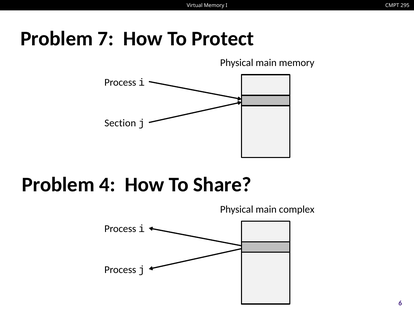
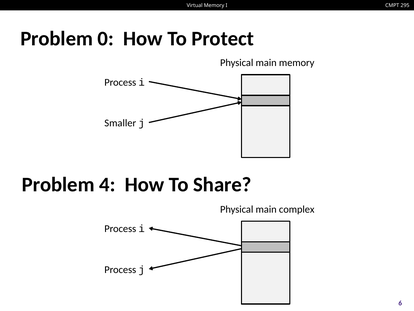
7: 7 -> 0
Section: Section -> Smaller
